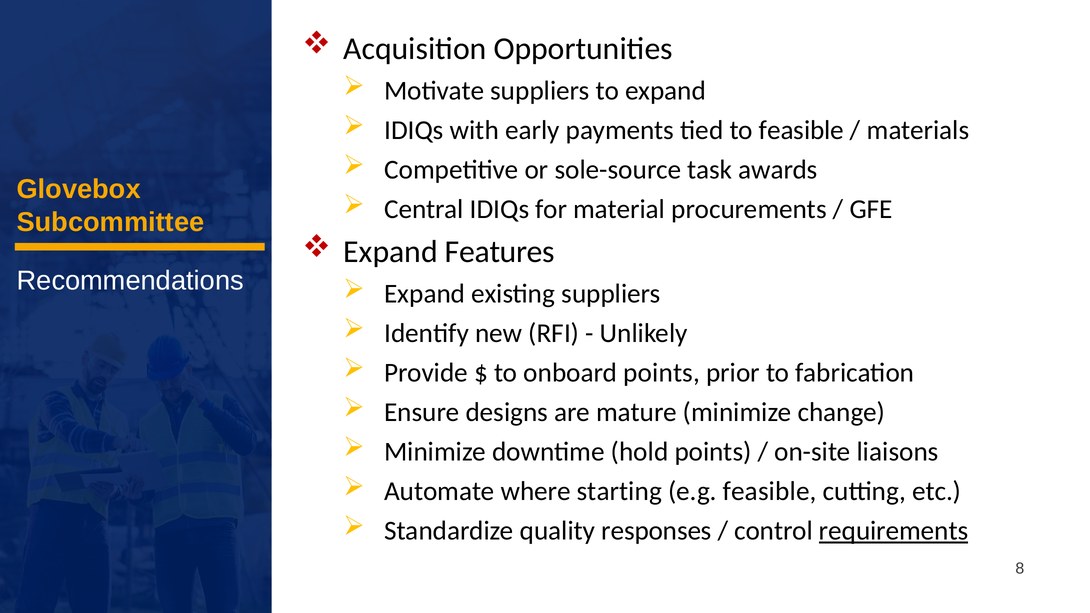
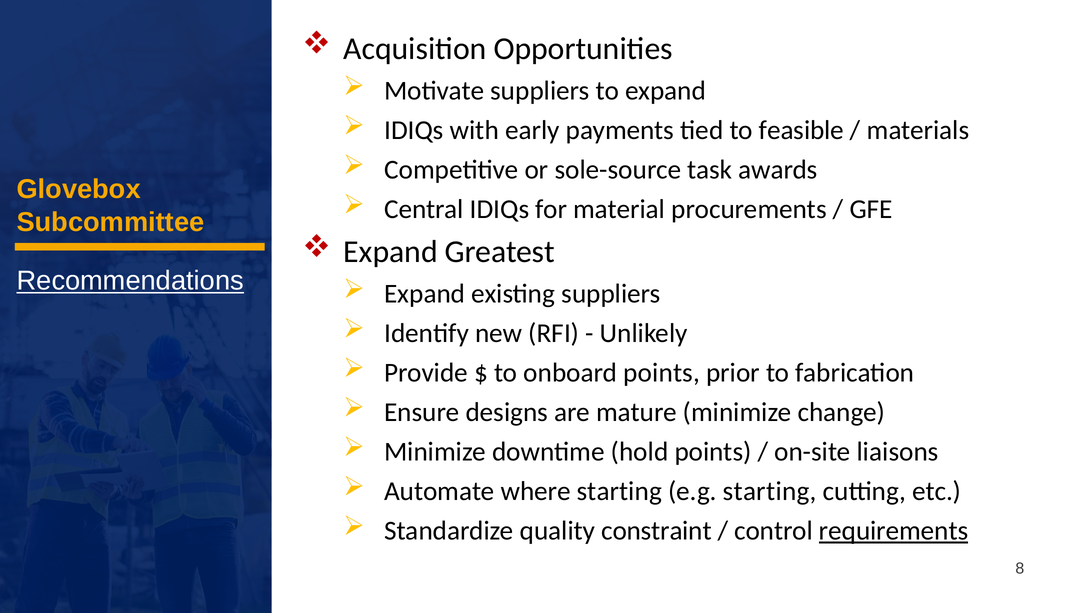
Features: Features -> Greatest
Recommendations underline: none -> present
e.g feasible: feasible -> starting
responses: responses -> constraint
